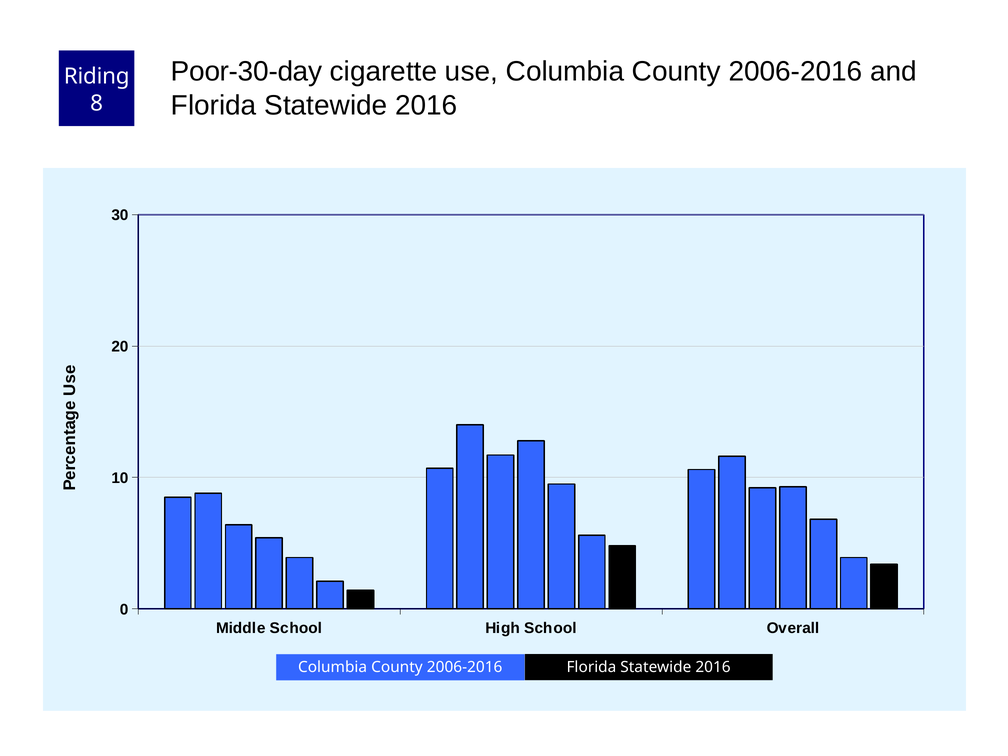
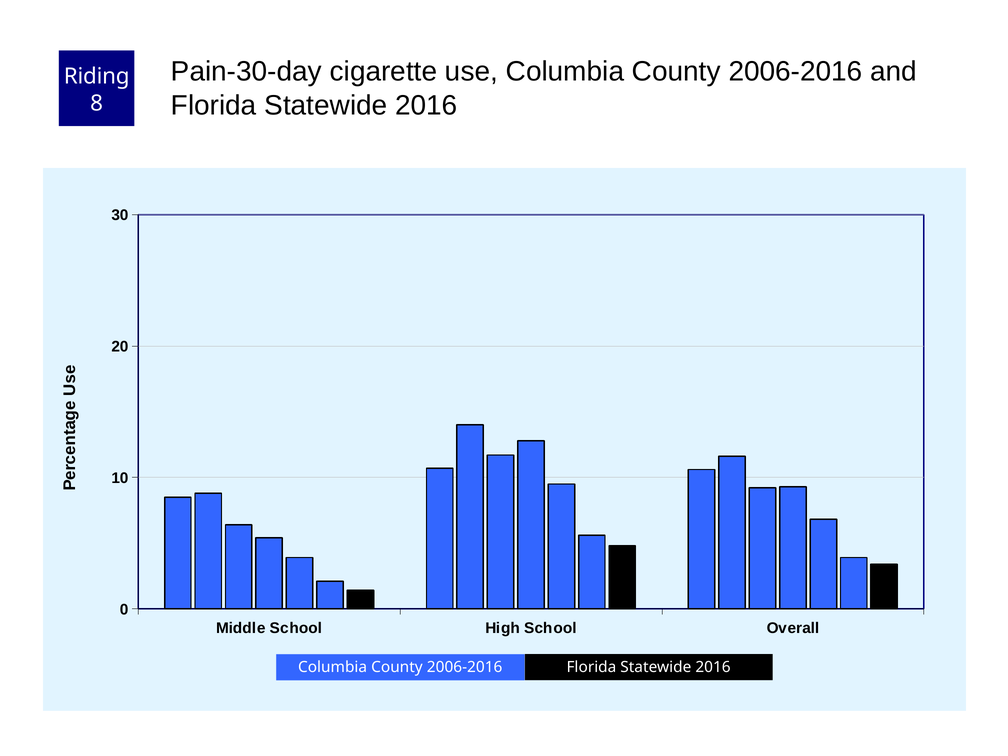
Poor-30-day: Poor-30-day -> Pain-30-day
